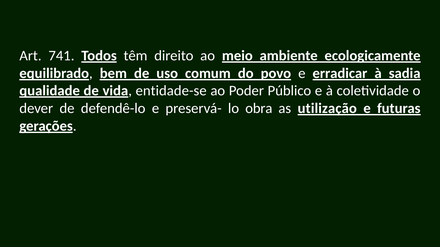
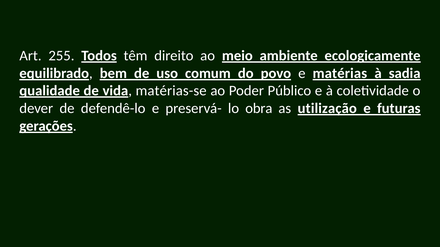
741: 741 -> 255
erradicar: erradicar -> matérias
entidade-se: entidade-se -> matérias-se
